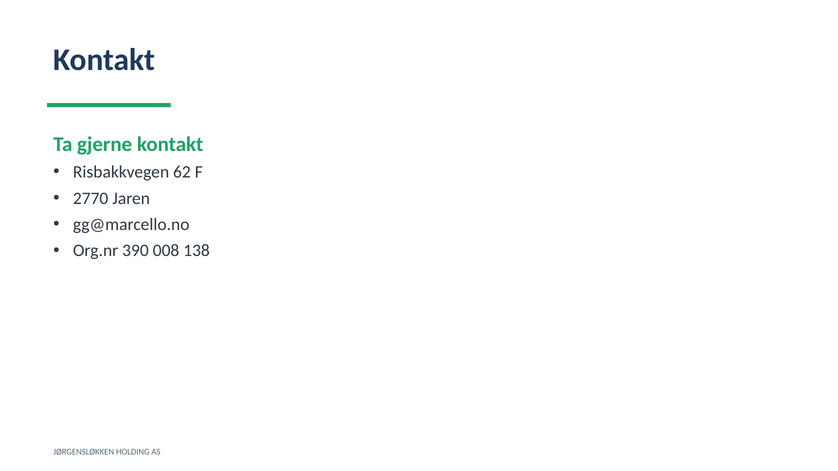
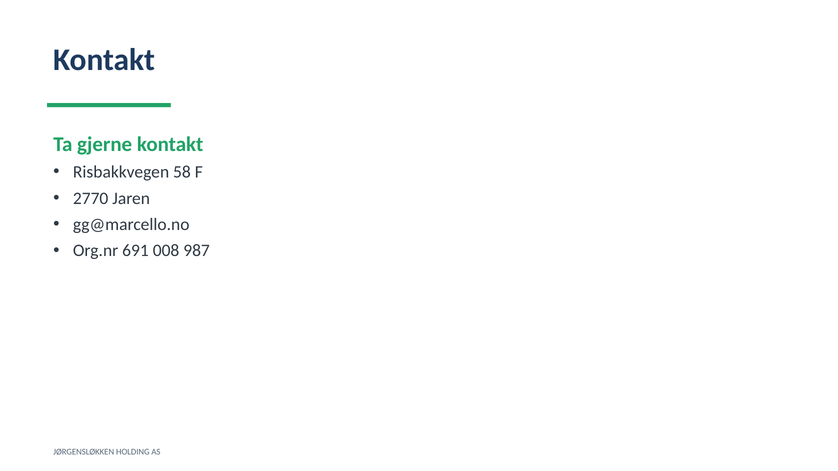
62: 62 -> 58
390: 390 -> 691
138: 138 -> 987
